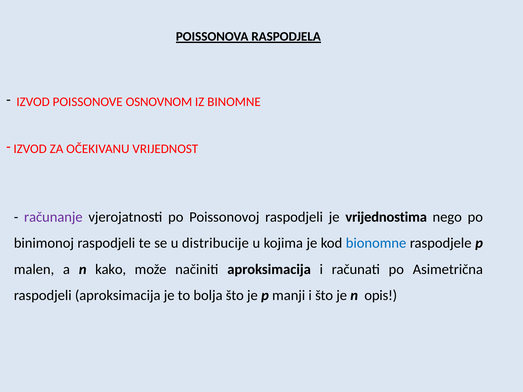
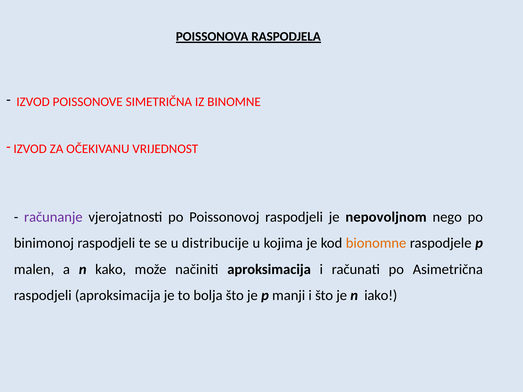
OSNOVNOM: OSNOVNOM -> SIMETRIČNA
vrijednostima: vrijednostima -> nepovoljnom
bionomne colour: blue -> orange
opis: opis -> iako
